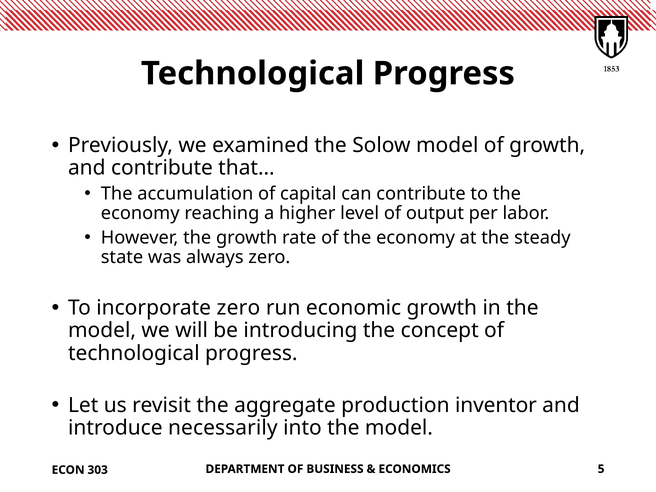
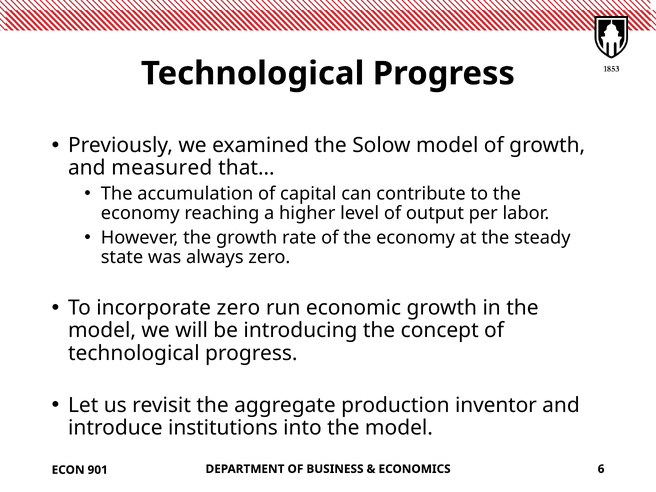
and contribute: contribute -> measured
necessarily: necessarily -> institutions
5: 5 -> 6
303: 303 -> 901
